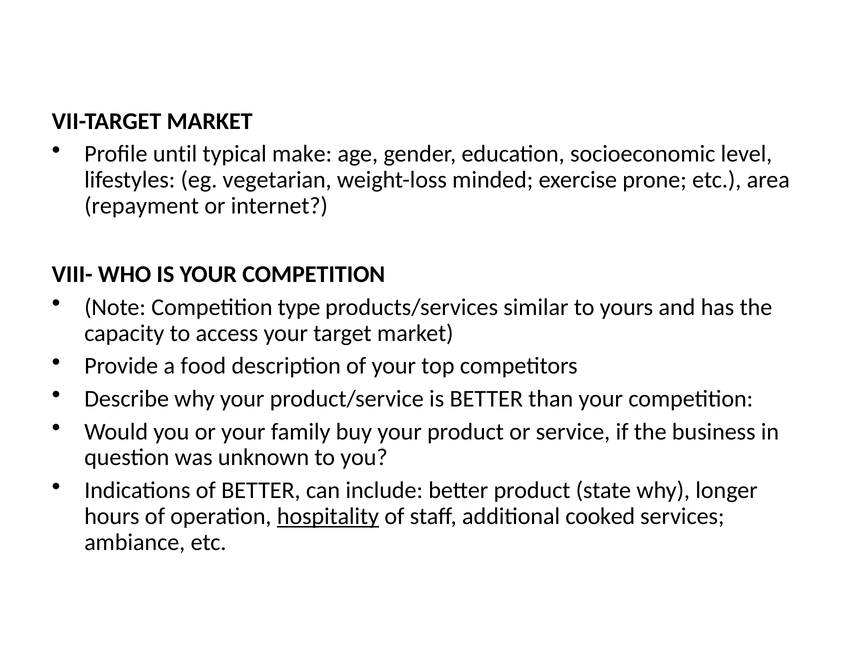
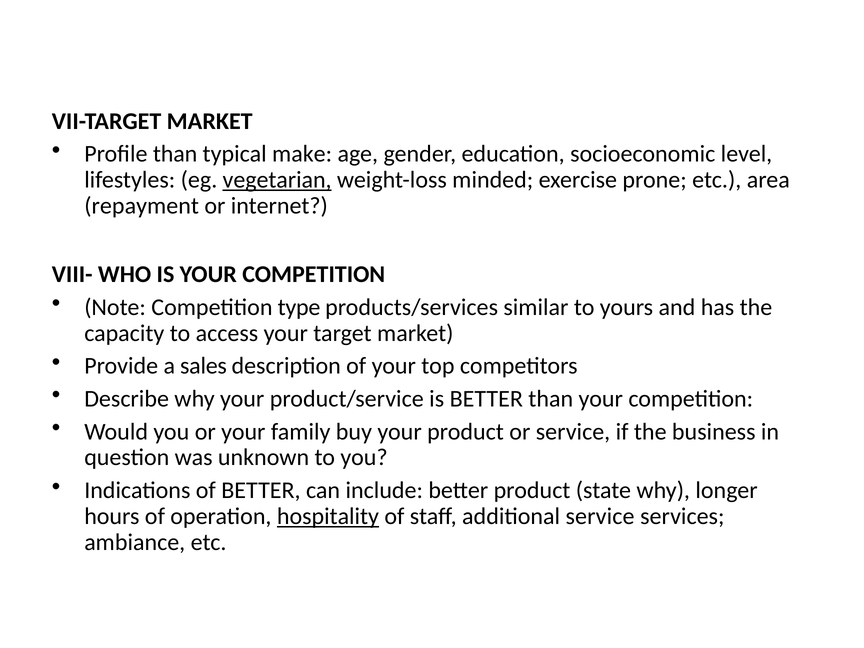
Profile until: until -> than
vegetarian underline: none -> present
food: food -> sales
additional cooked: cooked -> service
